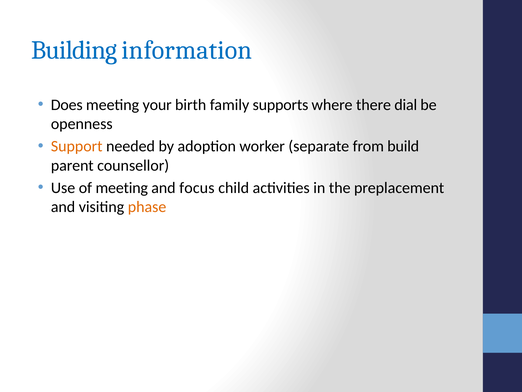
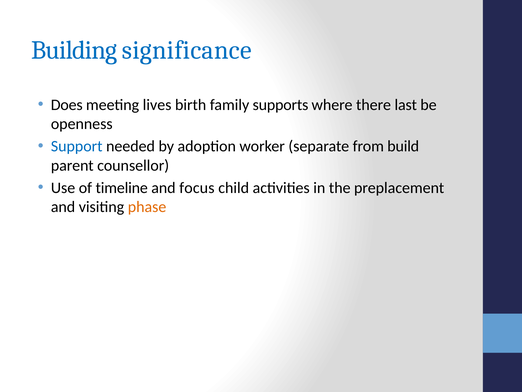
information: information -> significance
your: your -> lives
dial: dial -> last
Support colour: orange -> blue
of meeting: meeting -> timeline
